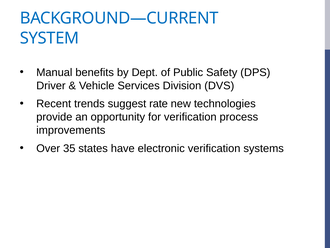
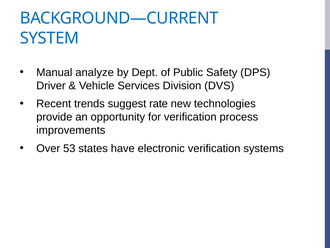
benefits: benefits -> analyze
35: 35 -> 53
